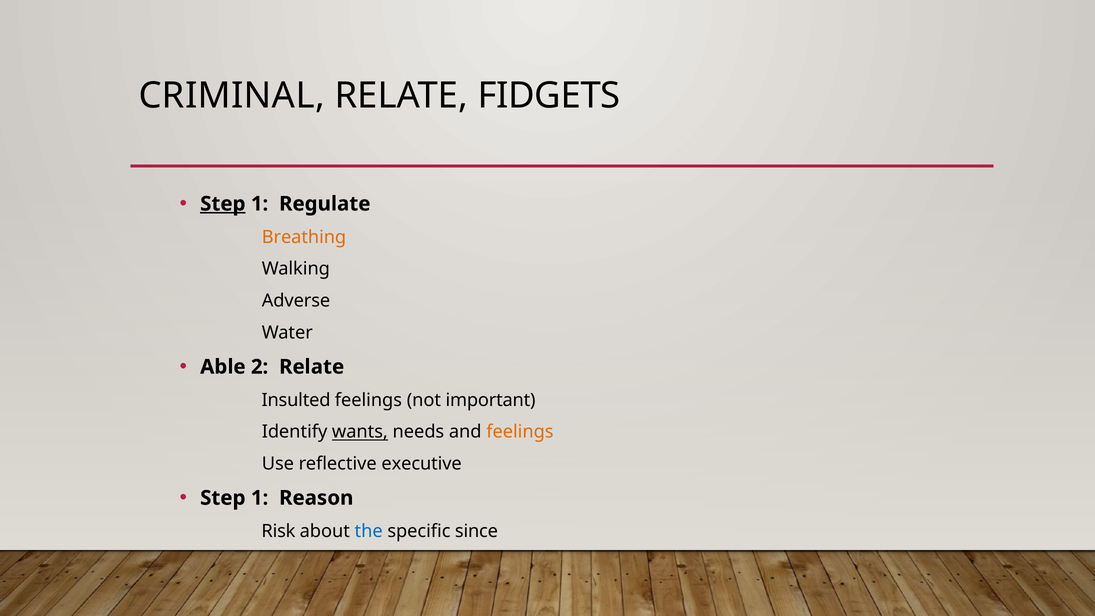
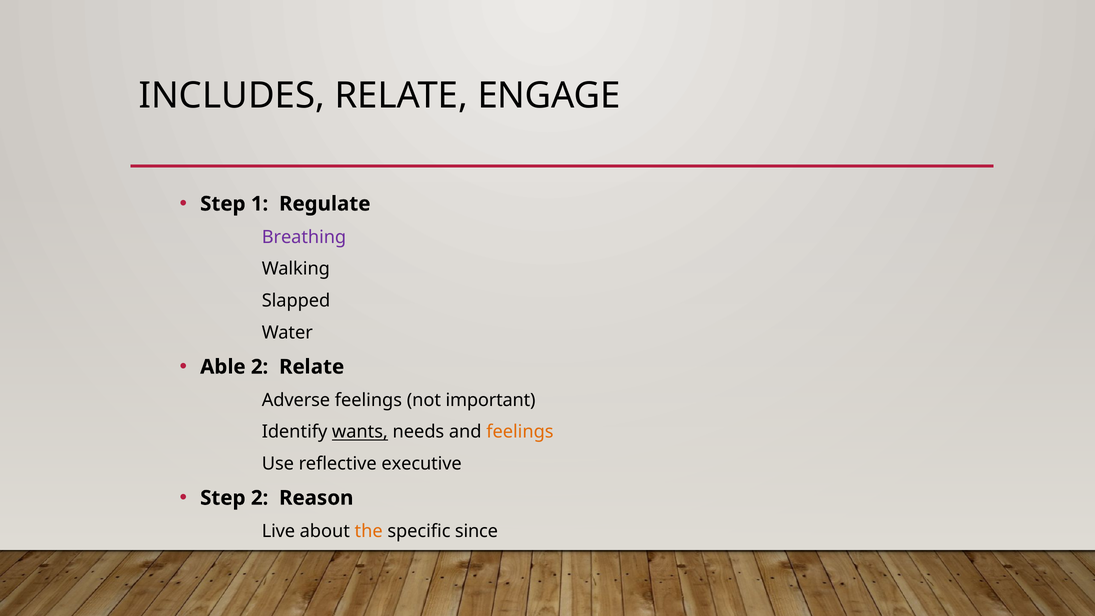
CRIMINAL: CRIMINAL -> INCLUDES
FIDGETS: FIDGETS -> ENGAGE
Step at (223, 204) underline: present -> none
Breathing colour: orange -> purple
Adverse: Adverse -> Slapped
Insulted: Insulted -> Adverse
1 at (260, 498): 1 -> 2
Risk: Risk -> Live
the colour: blue -> orange
